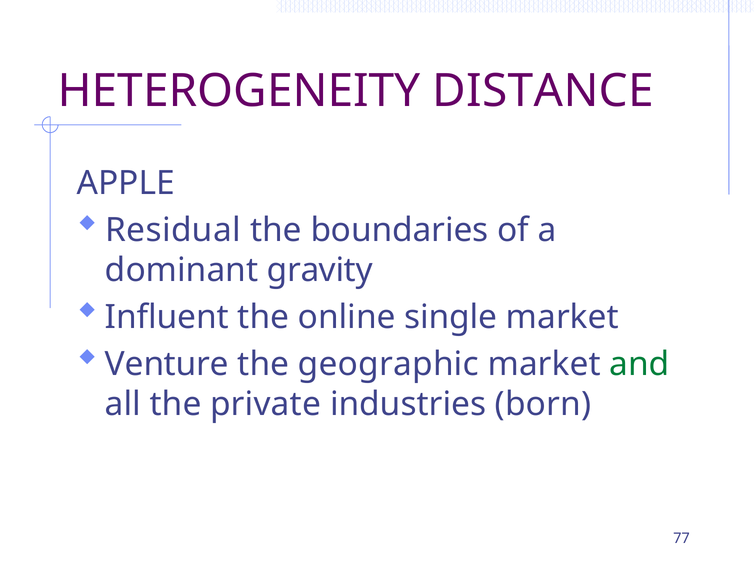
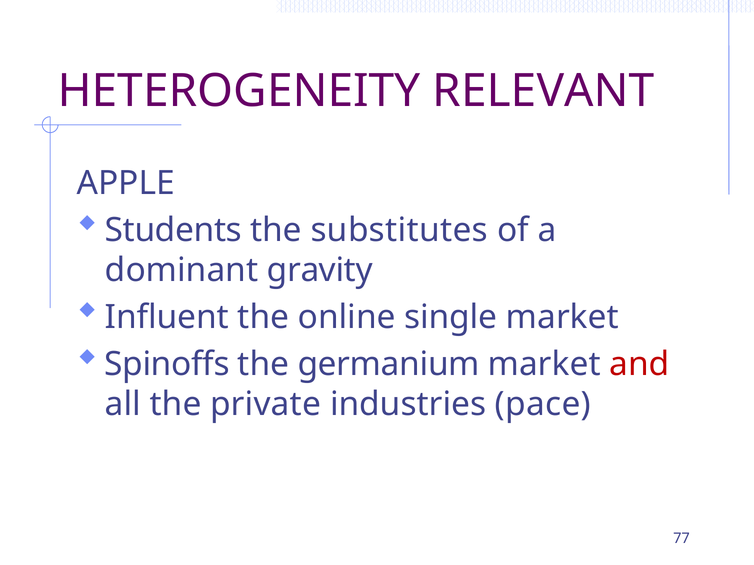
DISTANCE: DISTANCE -> RELEVANT
Residual: Residual -> Students
boundaries: boundaries -> substitutes
Venture: Venture -> Spinoffs
geographic: geographic -> germanium
and colour: green -> red
born: born -> pace
